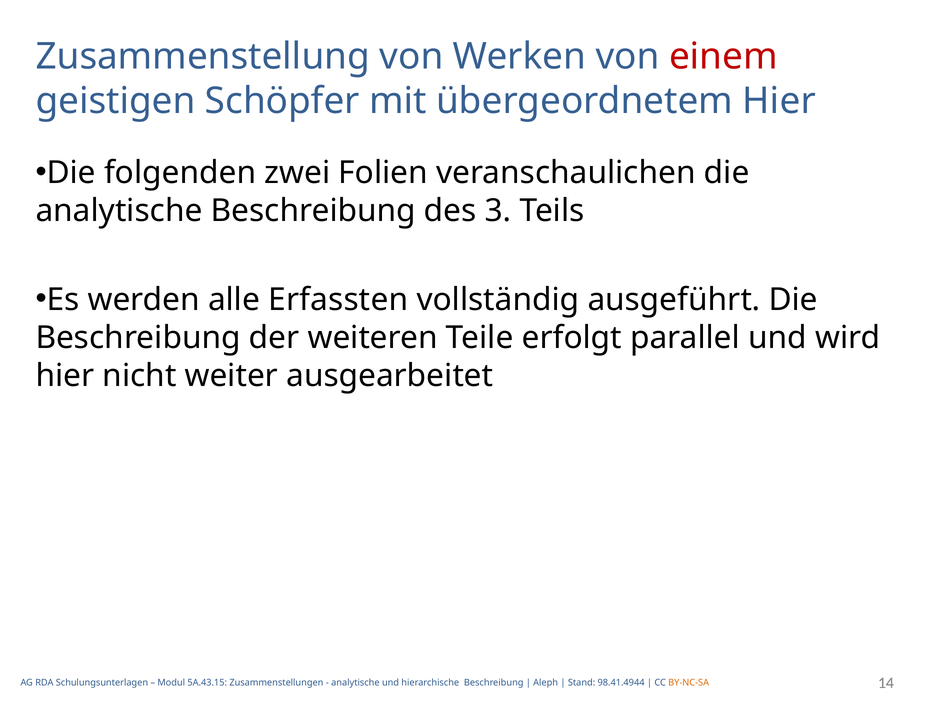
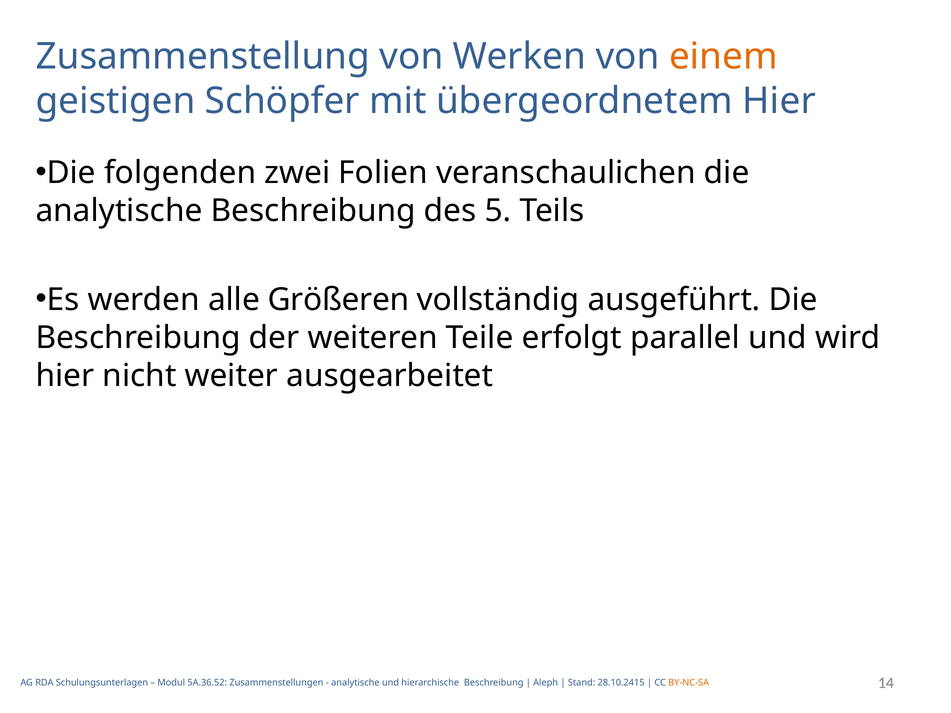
einem colour: red -> orange
3: 3 -> 5
Erfassten: Erfassten -> Größeren
5A.43.15: 5A.43.15 -> 5A.36.52
98.41.4944: 98.41.4944 -> 28.10.2415
